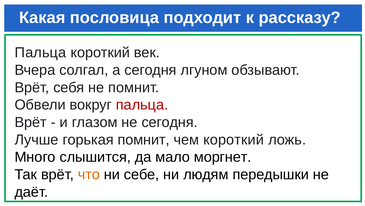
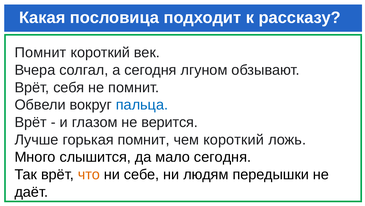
Пальца at (40, 53): Пальца -> Помнит
пальца at (142, 105) colour: red -> blue
не сегодня: сегодня -> верится
мало моргнет: моргнет -> сегодня
